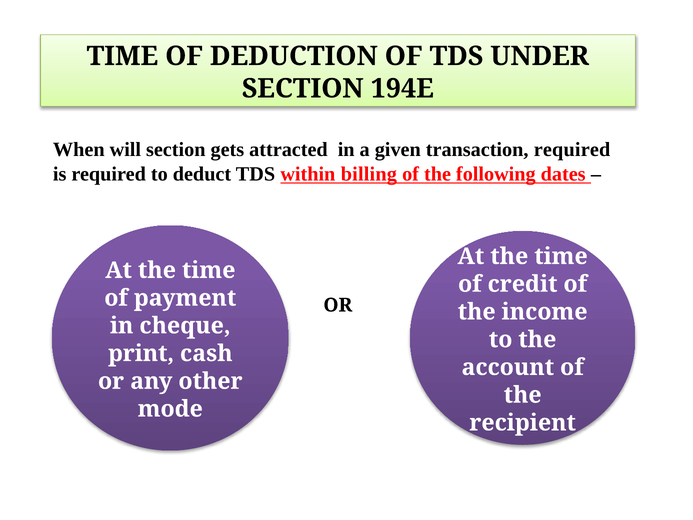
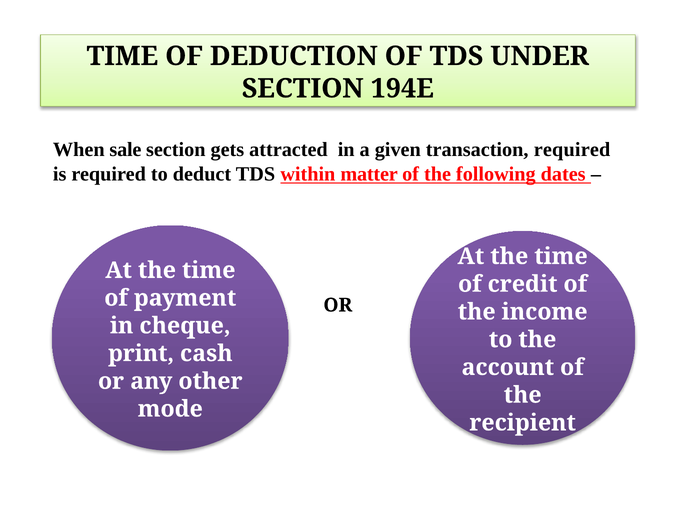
will: will -> sale
billing: billing -> matter
